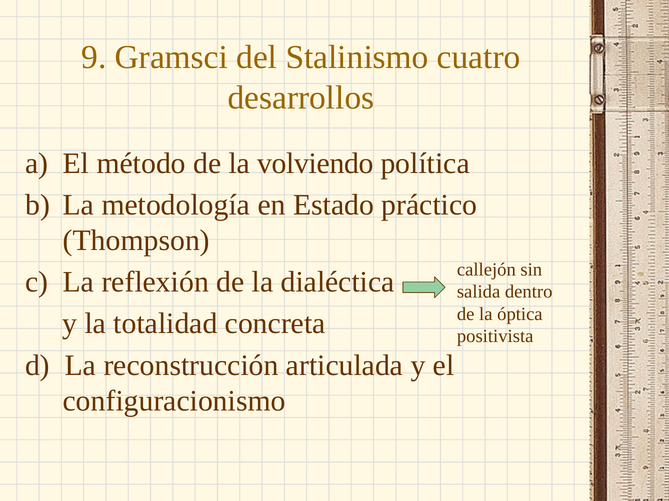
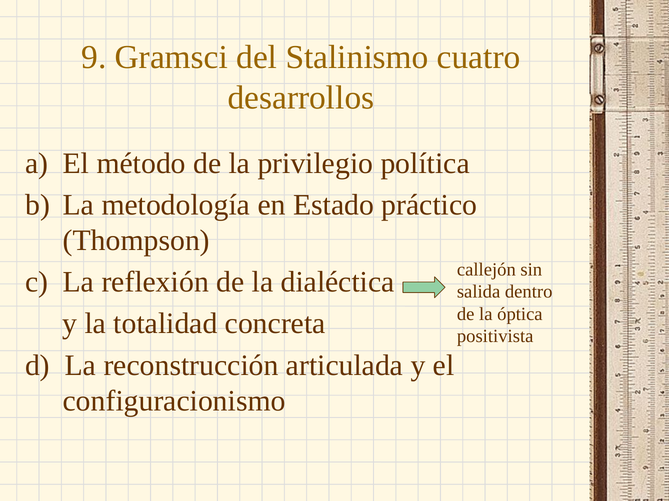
volviendo: volviendo -> privilegio
